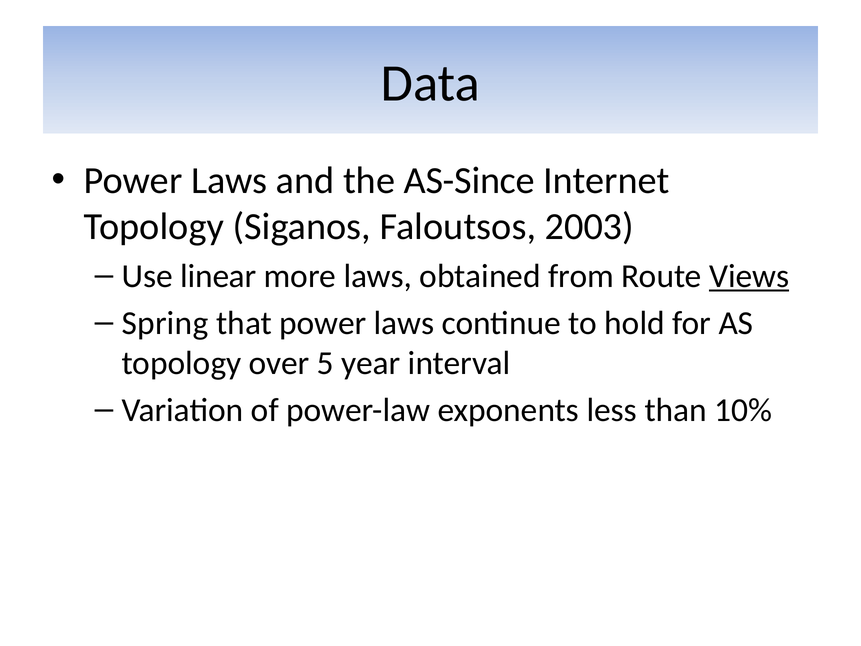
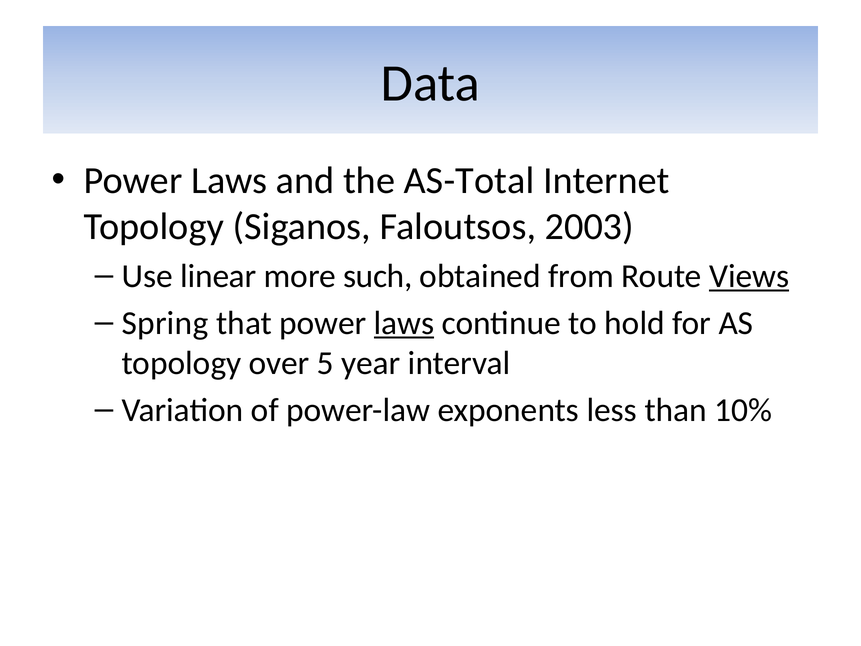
AS-Since: AS-Since -> AS-Total
more laws: laws -> such
laws at (404, 323) underline: none -> present
